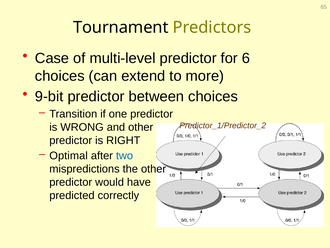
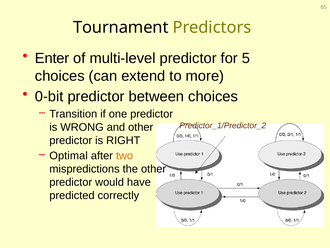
Case: Case -> Enter
6: 6 -> 5
9-bit: 9-bit -> 0-bit
two colour: blue -> orange
